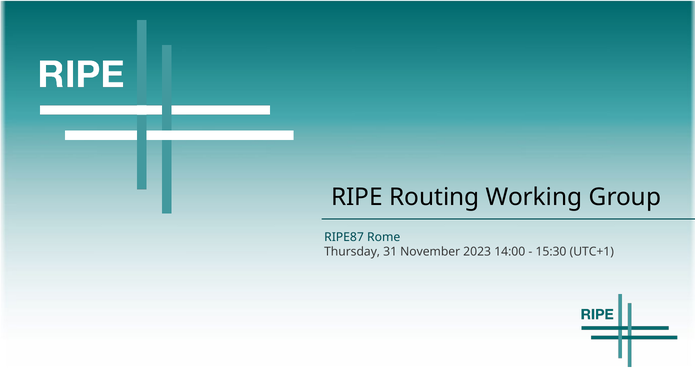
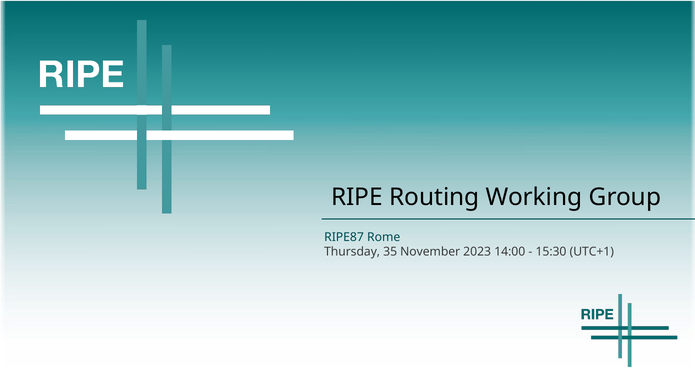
31: 31 -> 35
